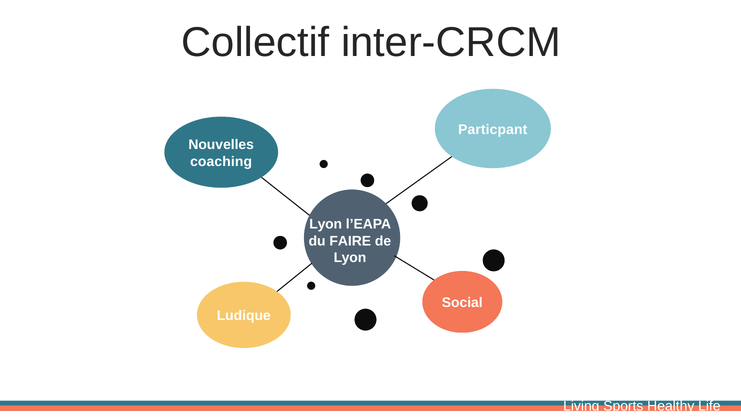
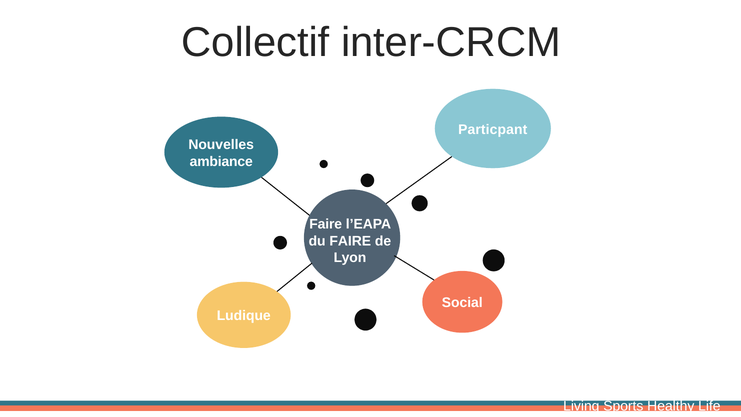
coaching: coaching -> ambiance
Lyon at (326, 224): Lyon -> Faire
